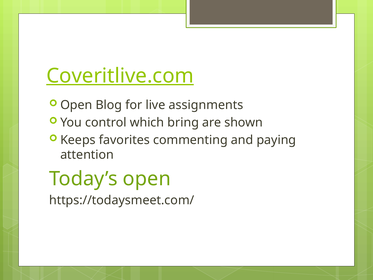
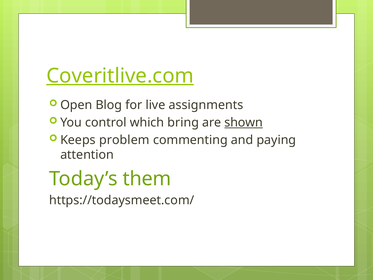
shown underline: none -> present
favorites: favorites -> problem
Today’s open: open -> them
